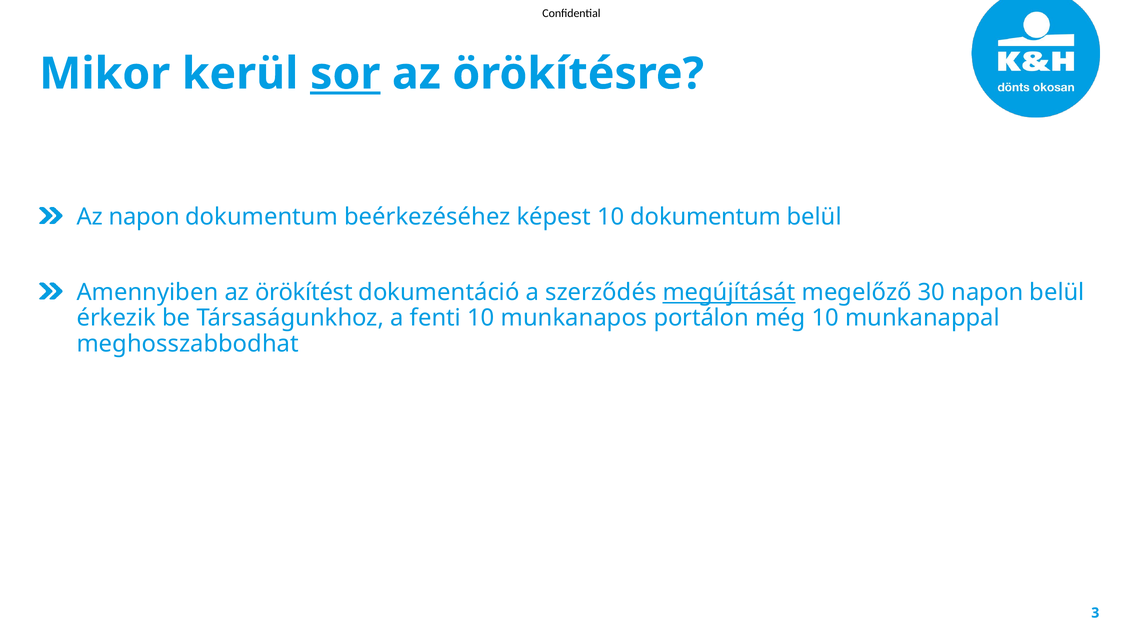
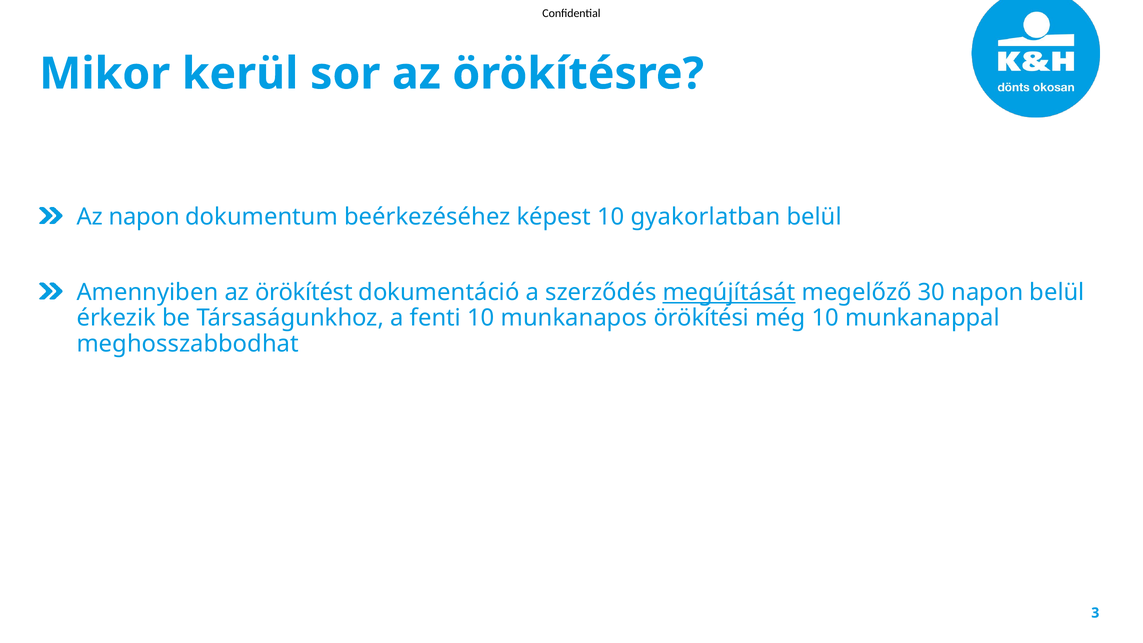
sor underline: present -> none
10 dokumentum: dokumentum -> gyakorlatban
portálon: portálon -> örökítési
